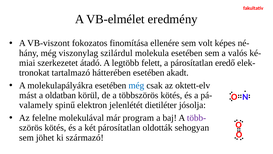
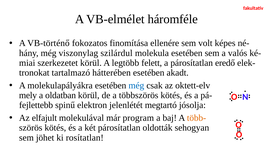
eredmény: eredmény -> háromféle
VB-viszont: VB-viszont -> VB-történő
szerkezetet átadó: átadó -> körül
mást: mást -> mely
valamely: valamely -> fejlettebb
dietiléter: dietiléter -> megtartó
felelne: felelne -> elfajult
több- colour: purple -> orange
származó: származó -> rosítatlan
